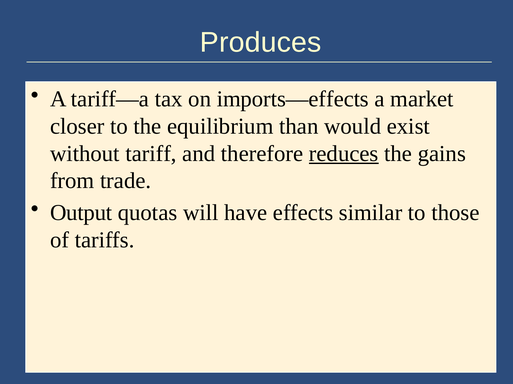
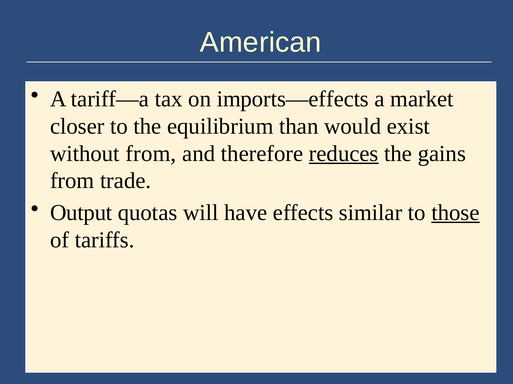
Produces: Produces -> American
without tariff: tariff -> from
those underline: none -> present
